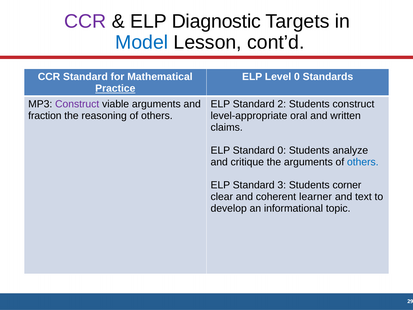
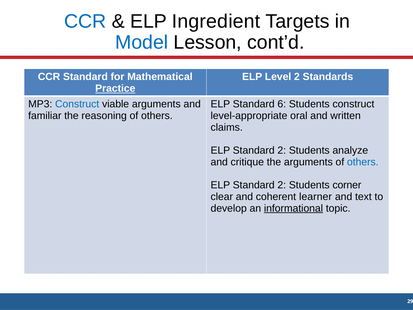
CCR at (85, 21) colour: purple -> blue
Diagnostic: Diagnostic -> Ingredient
Level 0: 0 -> 2
Construct at (77, 104) colour: purple -> blue
2: 2 -> 6
fraction: fraction -> familiar
0 at (282, 150): 0 -> 2
3 at (282, 185): 3 -> 2
informational underline: none -> present
